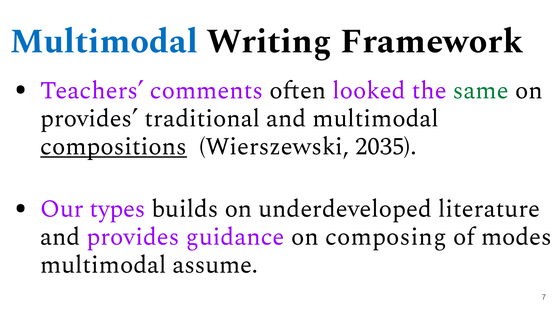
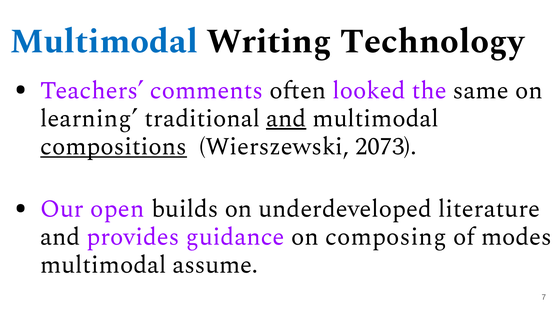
Framework: Framework -> Technology
same colour: green -> black
provides at (89, 118): provides -> learning
and at (286, 118) underline: none -> present
2035: 2035 -> 2073
types: types -> open
